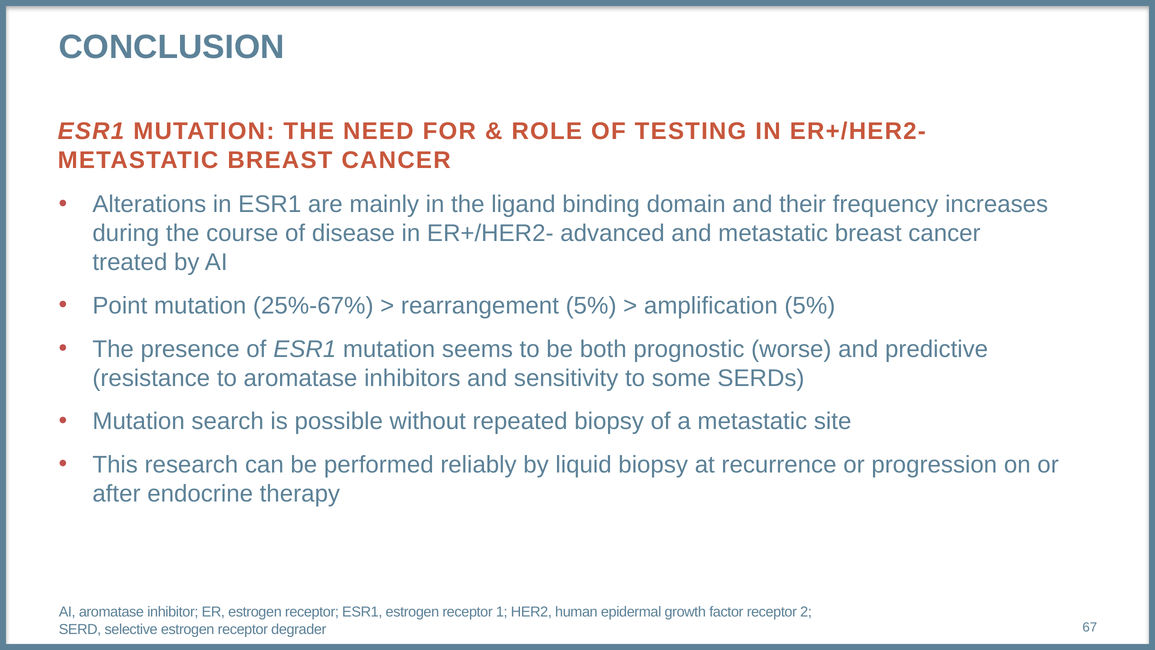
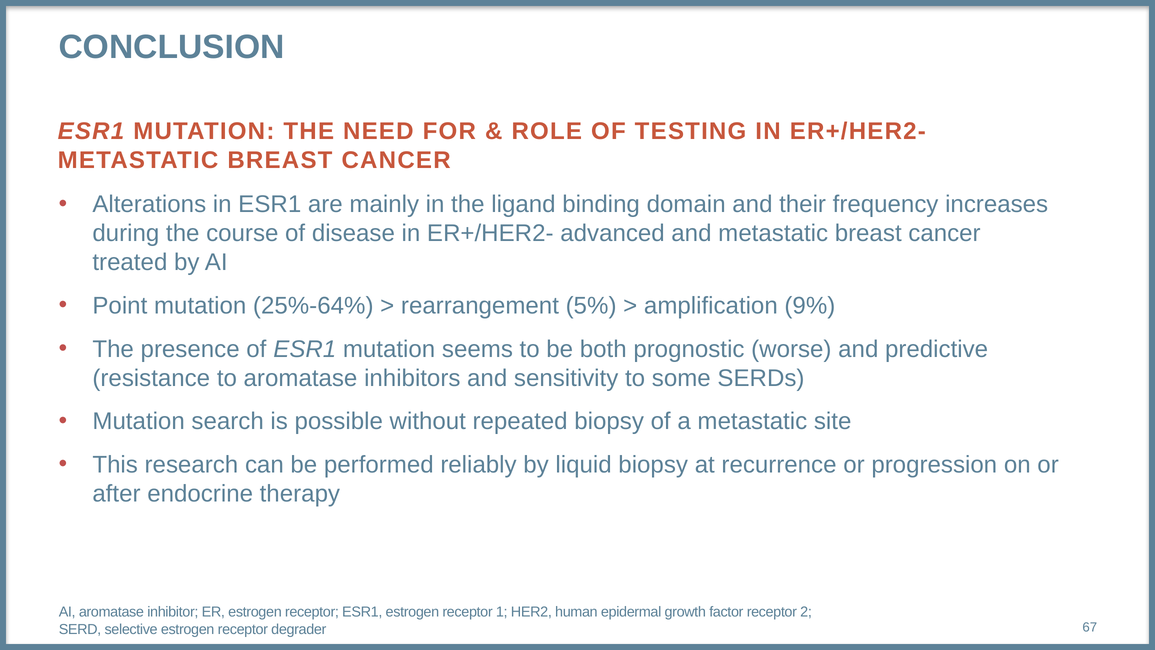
25%-67%: 25%-67% -> 25%-64%
amplification 5%: 5% -> 9%
